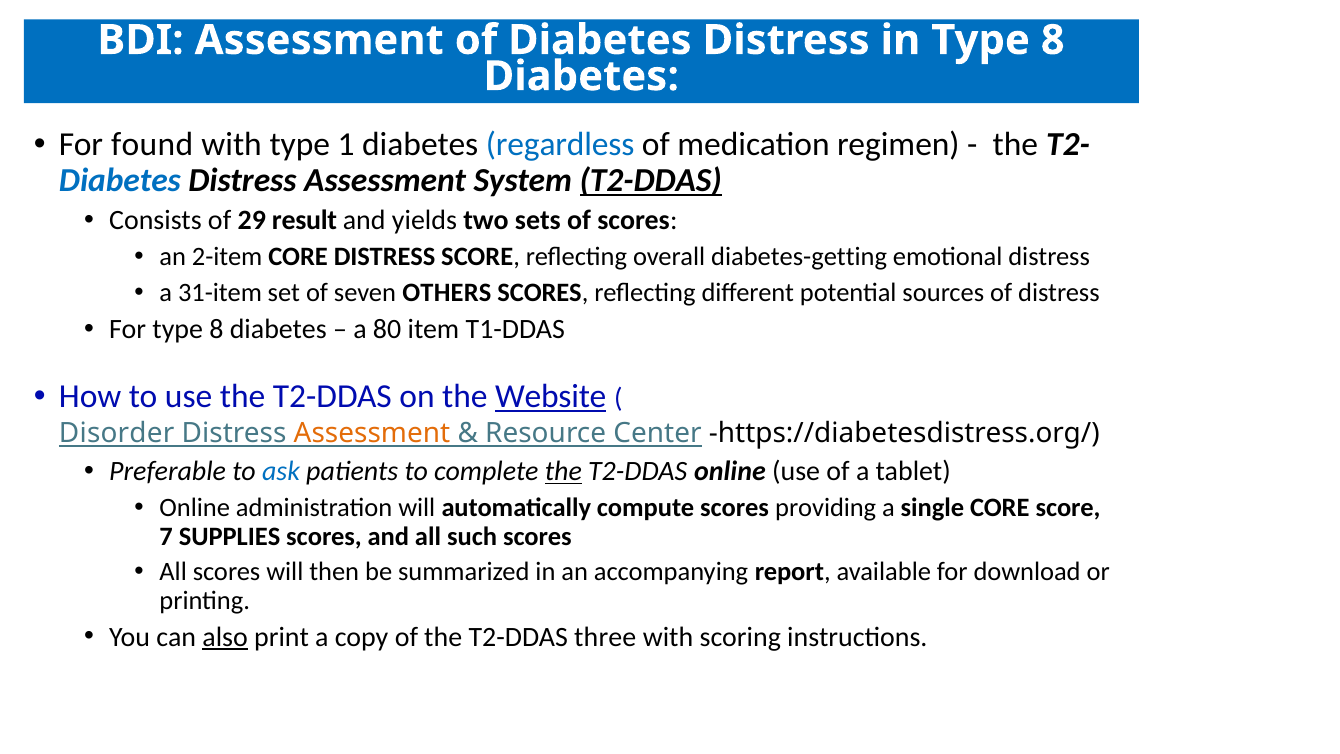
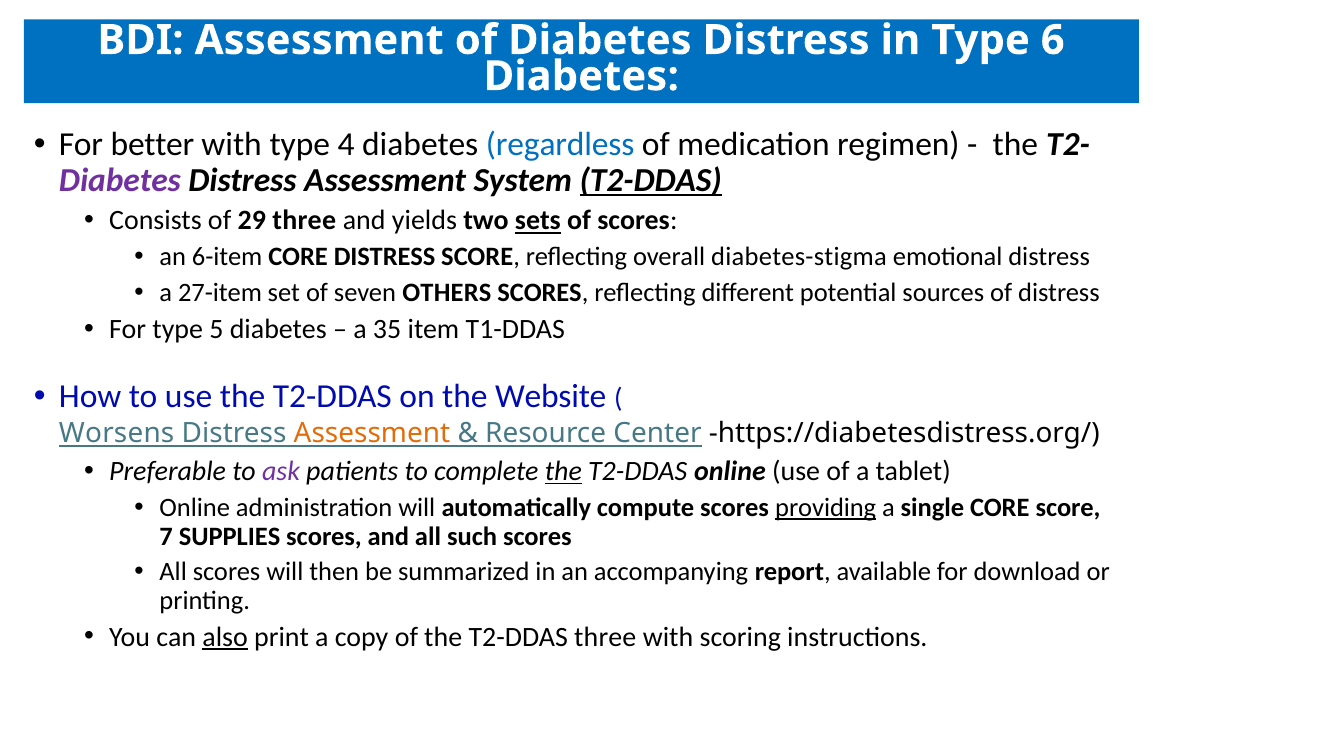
in Type 8: 8 -> 6
found: found -> better
1: 1 -> 4
Diabetes at (120, 181) colour: blue -> purple
29 result: result -> three
sets underline: none -> present
2-item: 2-item -> 6-item
diabetes-getting: diabetes-getting -> diabetes-stigma
31-item: 31-item -> 27-item
For type 8: 8 -> 5
80: 80 -> 35
Website underline: present -> none
Disorder: Disorder -> Worsens
ask colour: blue -> purple
providing underline: none -> present
